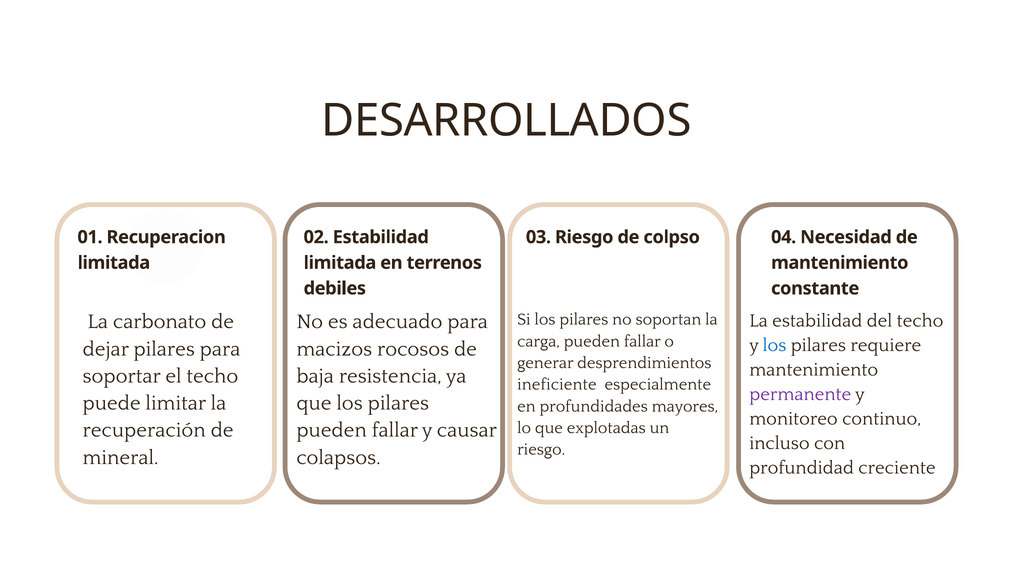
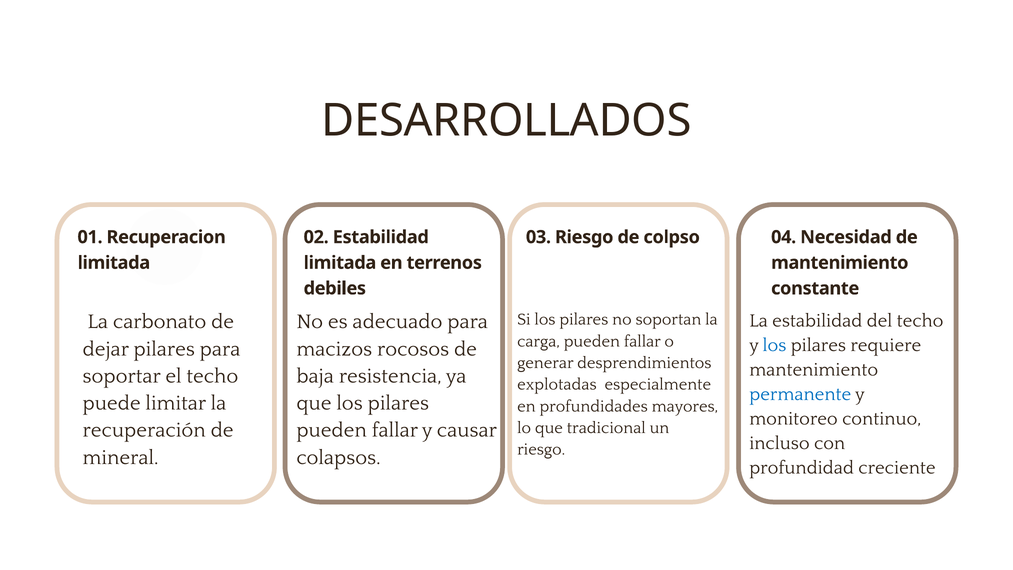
ineficiente: ineficiente -> explotadas
permanente colour: purple -> blue
explotadas: explotadas -> tradicional
